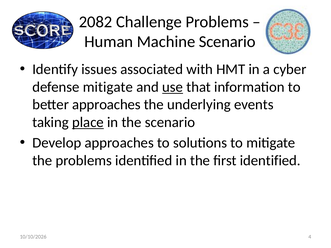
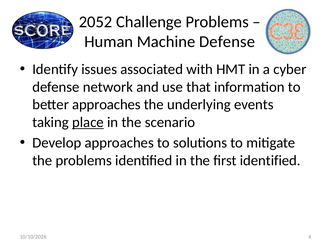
2082: 2082 -> 2052
Machine Scenario: Scenario -> Defense
defense mitigate: mitigate -> network
use underline: present -> none
